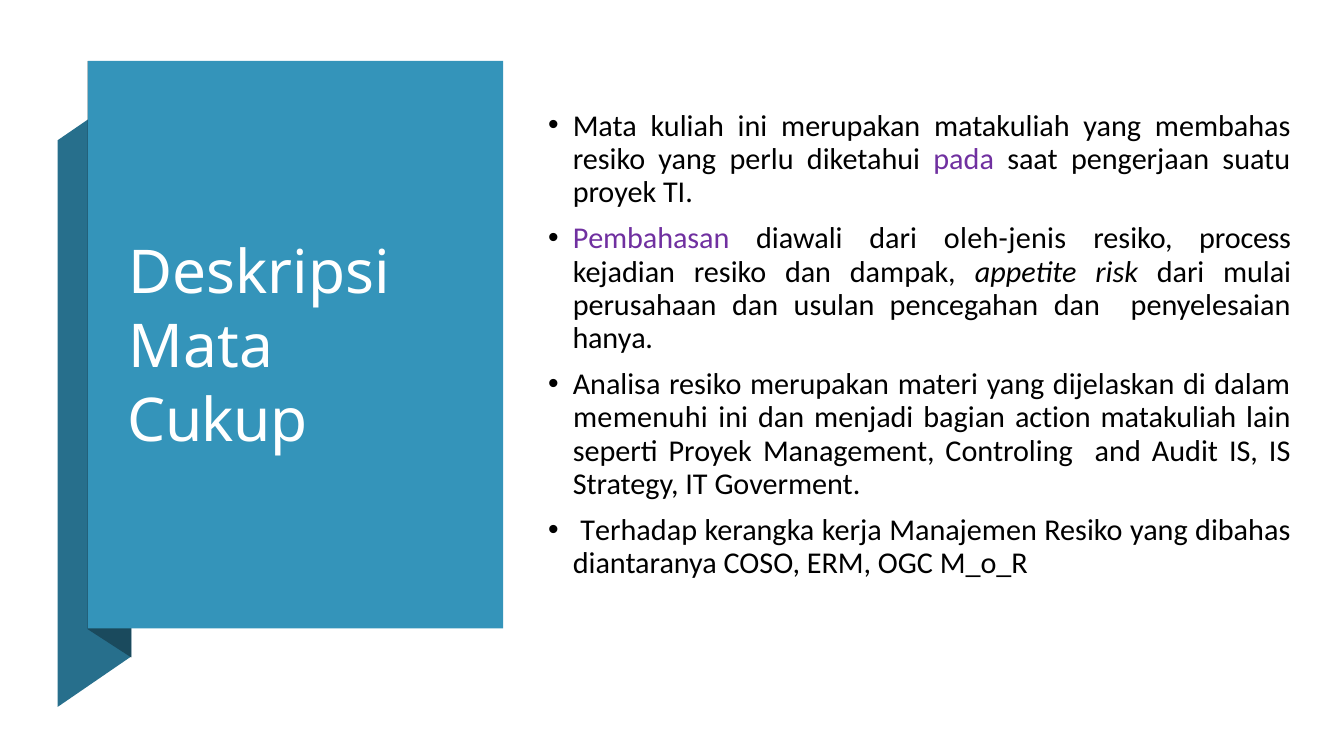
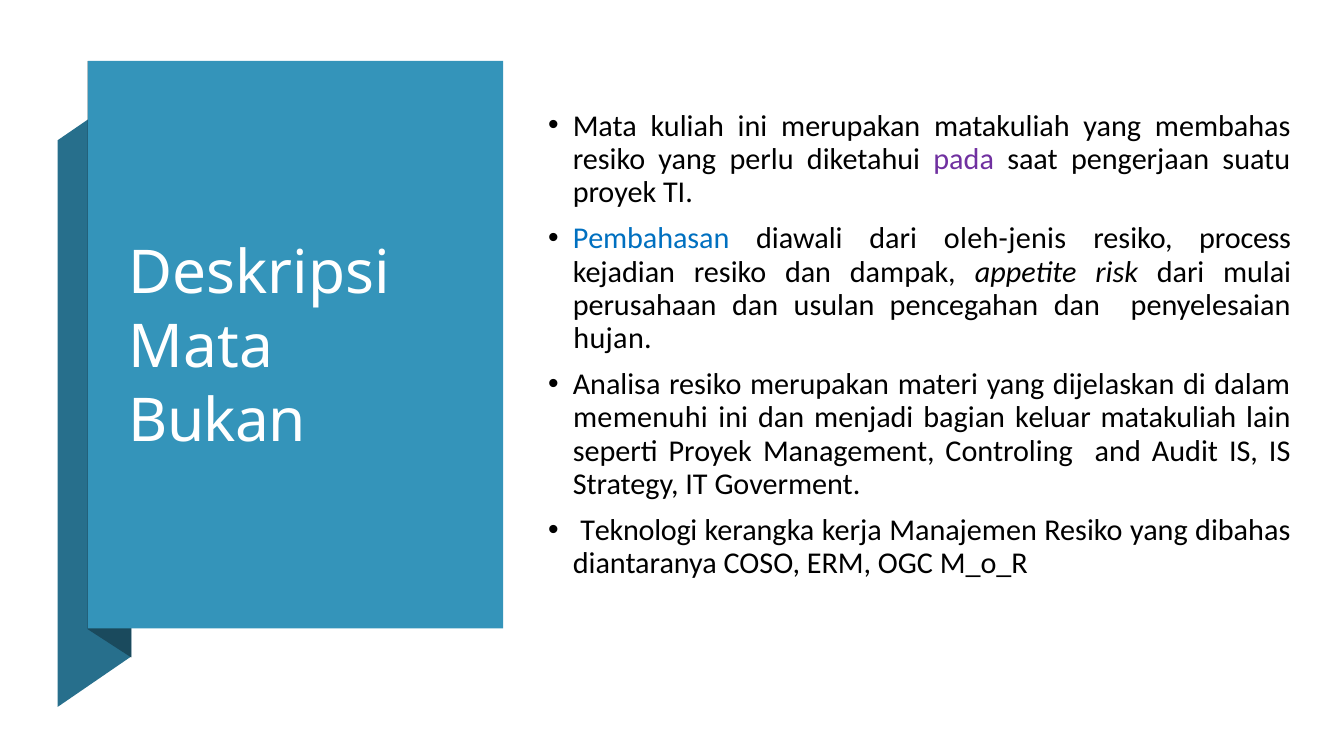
Pembahasan colour: purple -> blue
hanya: hanya -> hujan
Cukup: Cukup -> Bukan
action: action -> keluar
Terhadap: Terhadap -> Teknologi
